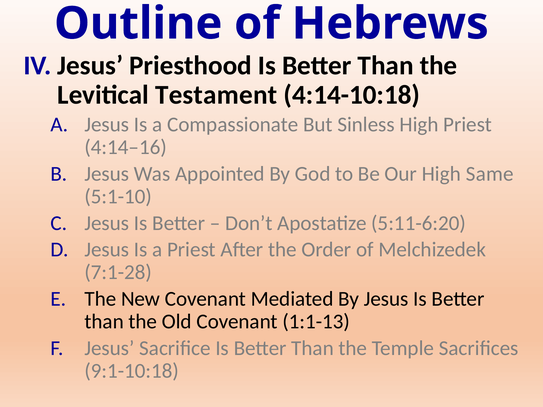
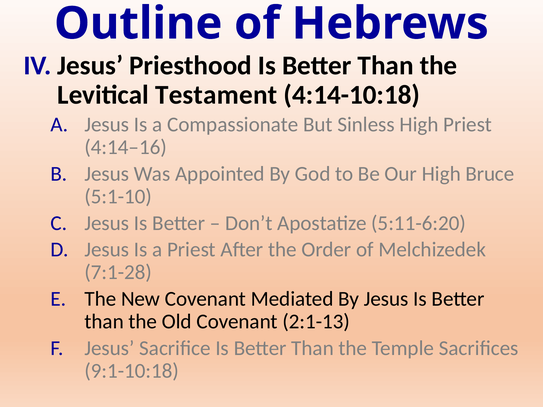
Same: Same -> Bruce
1:1-13: 1:1-13 -> 2:1-13
